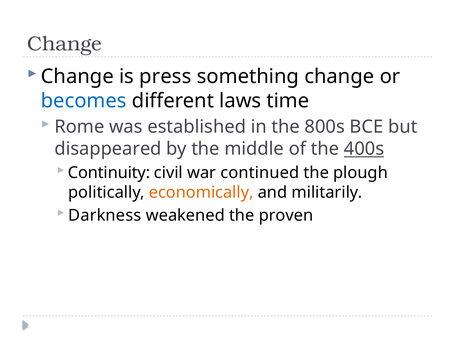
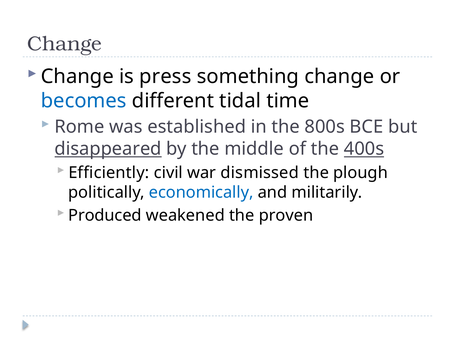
laws: laws -> tidal
disappeared underline: none -> present
Continuity: Continuity -> Efficiently
continued: continued -> dismissed
economically colour: orange -> blue
Darkness: Darkness -> Produced
